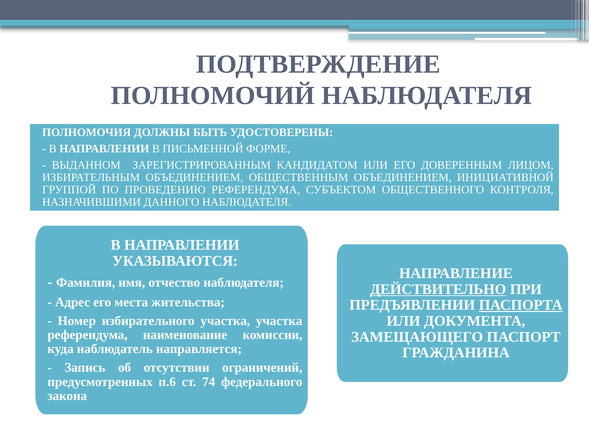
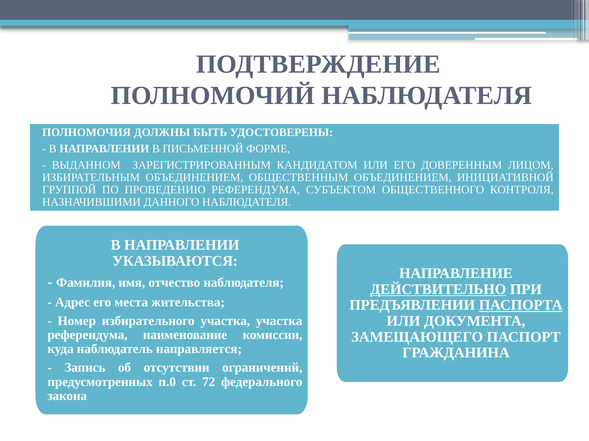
п.6: п.6 -> п.0
74: 74 -> 72
